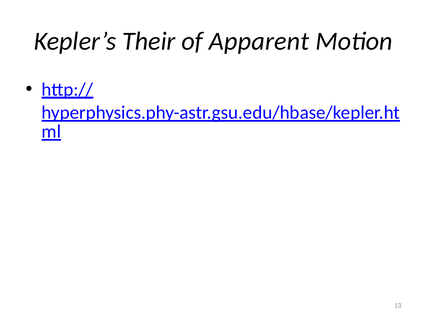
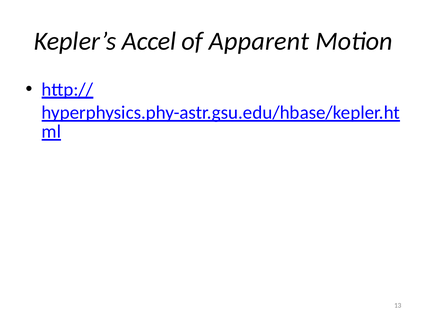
Their: Their -> Accel
